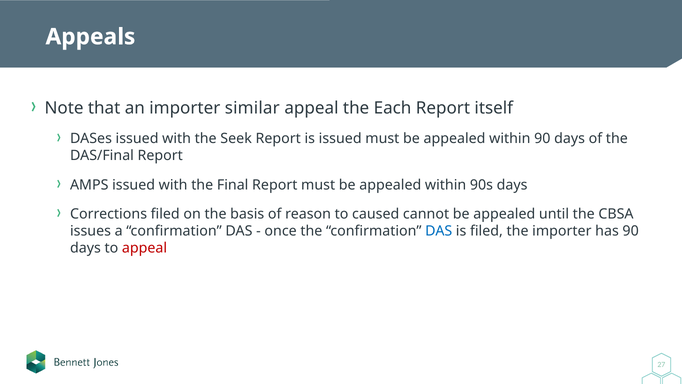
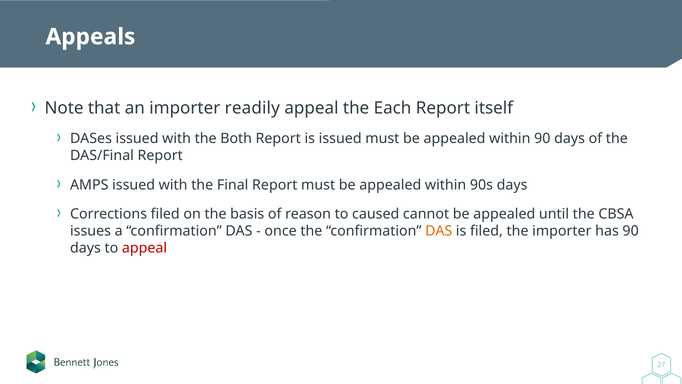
similar: similar -> readily
Seek: Seek -> Both
DAS at (439, 231) colour: blue -> orange
